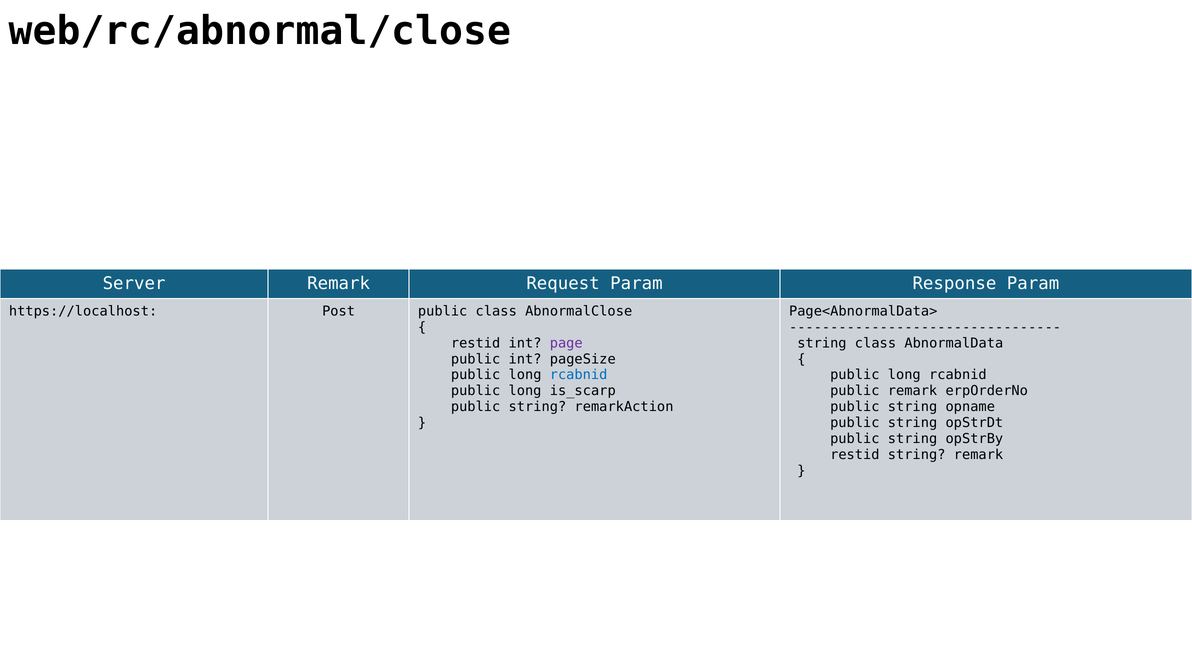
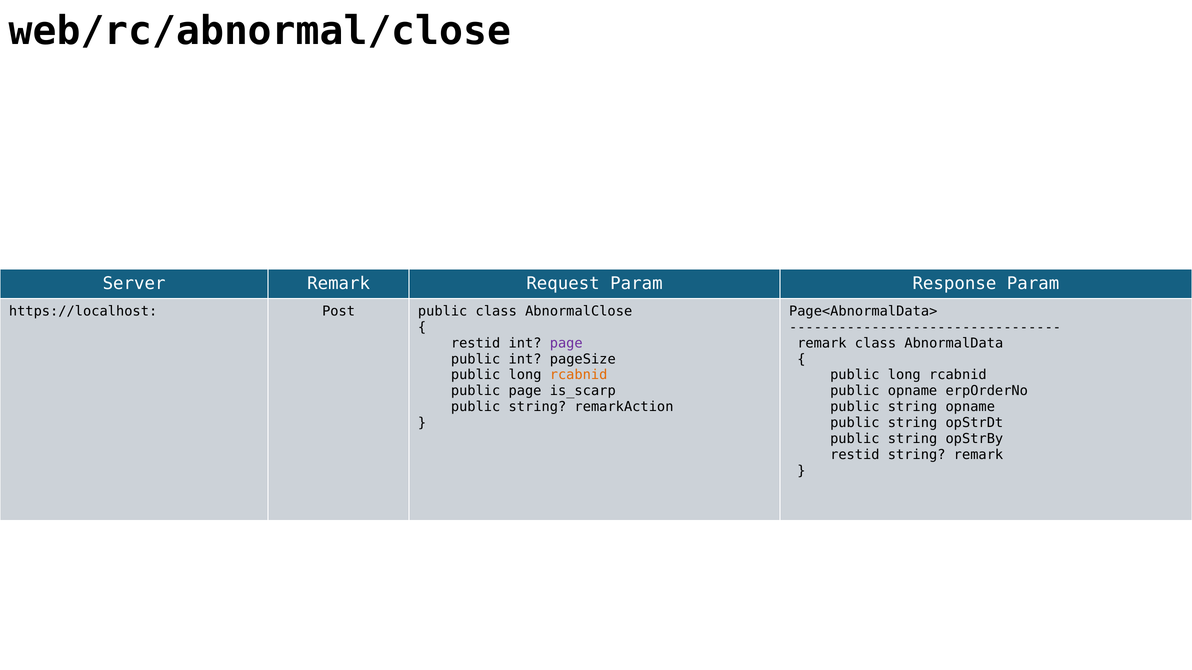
string at (822, 343): string -> remark
rcabnid at (579, 375) colour: blue -> orange
long at (525, 391): long -> page
public remark: remark -> opname
